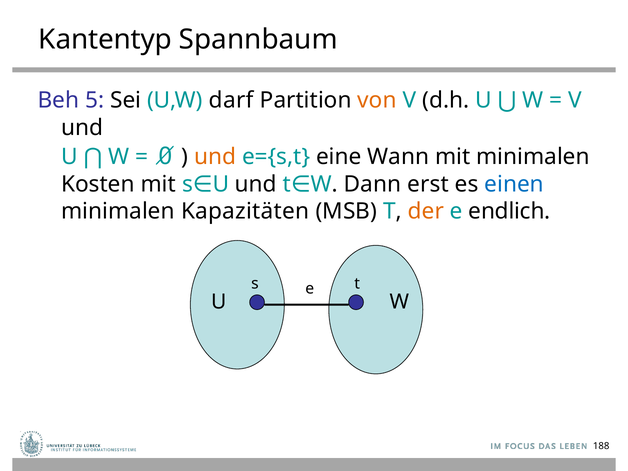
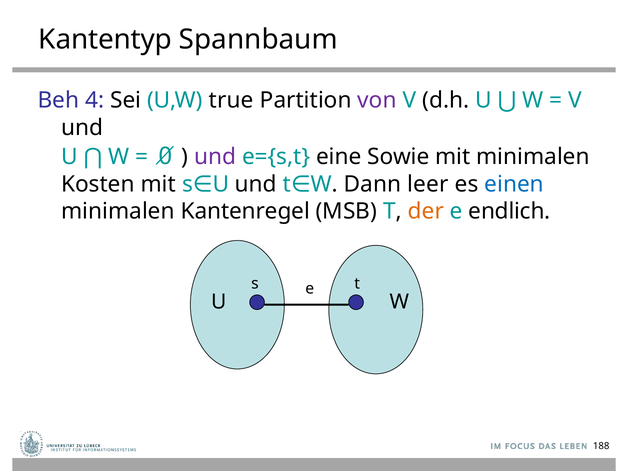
5: 5 -> 4
darf: darf -> true
von colour: orange -> purple
und at (215, 157) colour: orange -> purple
Wann: Wann -> Sowie
erst: erst -> leer
Kapazitäten: Kapazitäten -> Kantenregel
